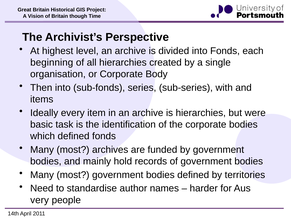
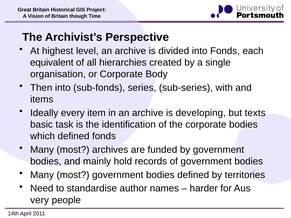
beginning: beginning -> equivalent
is hierarchies: hierarchies -> developing
were: were -> texts
